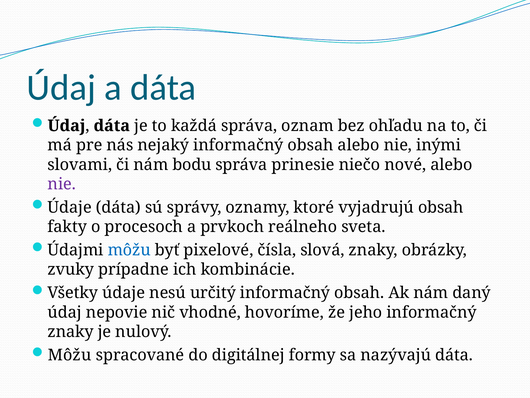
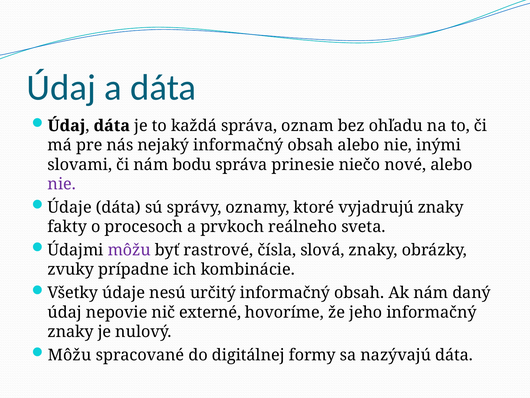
vyjadrujú obsah: obsah -> znaky
môžu at (129, 250) colour: blue -> purple
pixelové: pixelové -> rastrové
vhodné: vhodné -> externé
